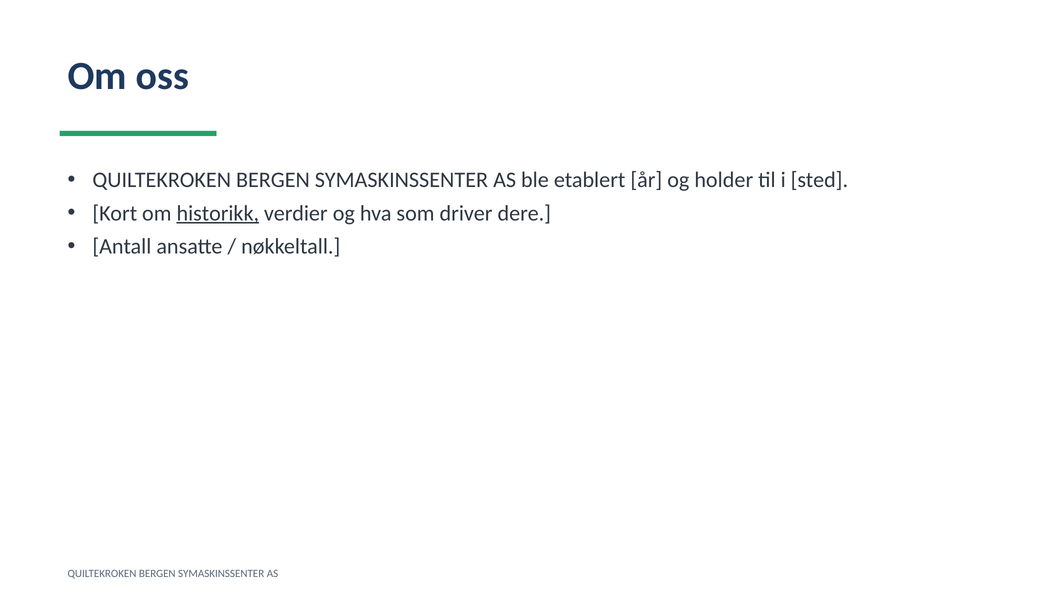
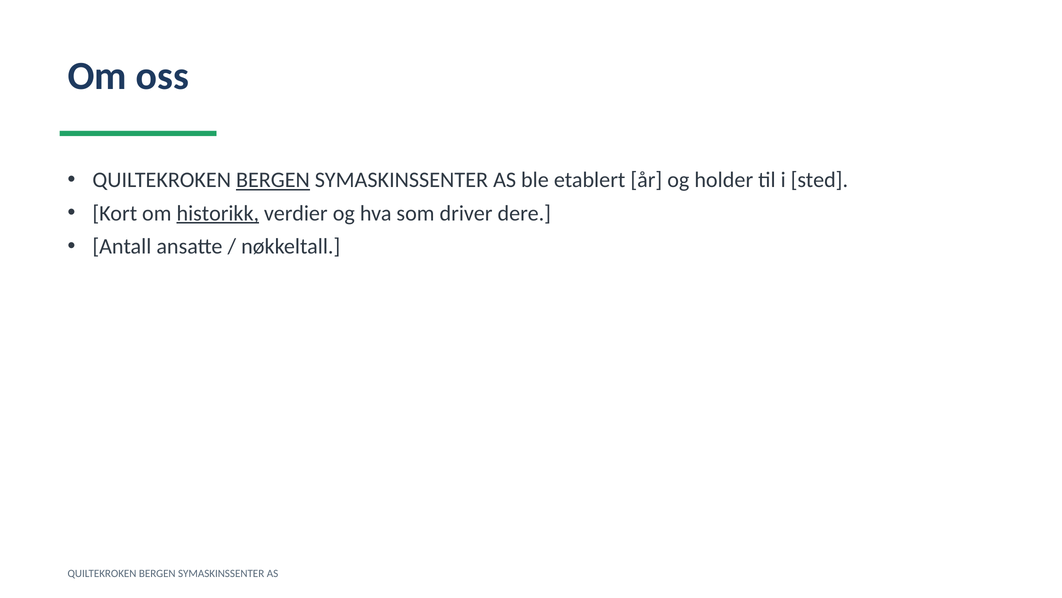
BERGEN at (273, 180) underline: none -> present
